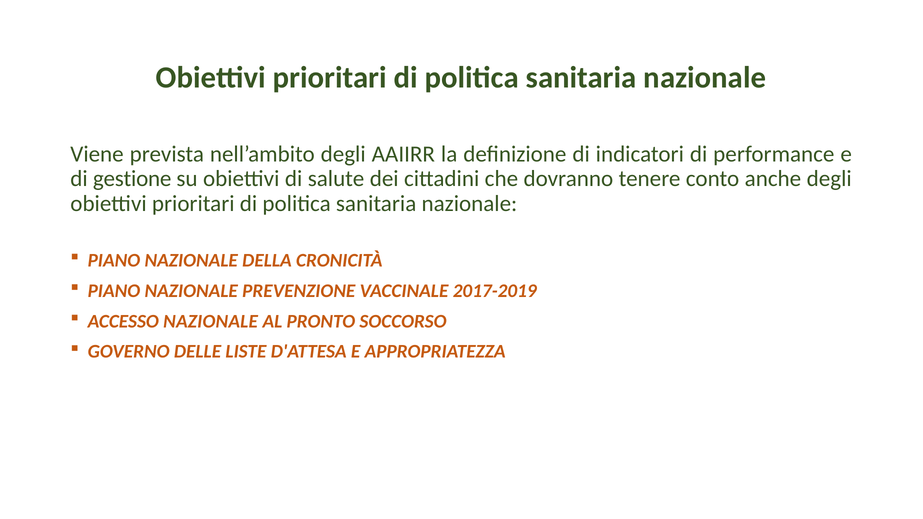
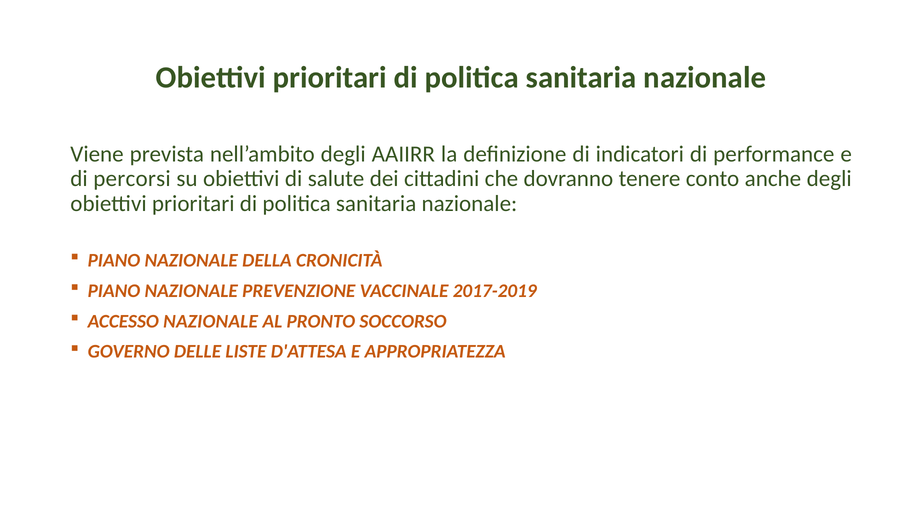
gestione: gestione -> percorsi
